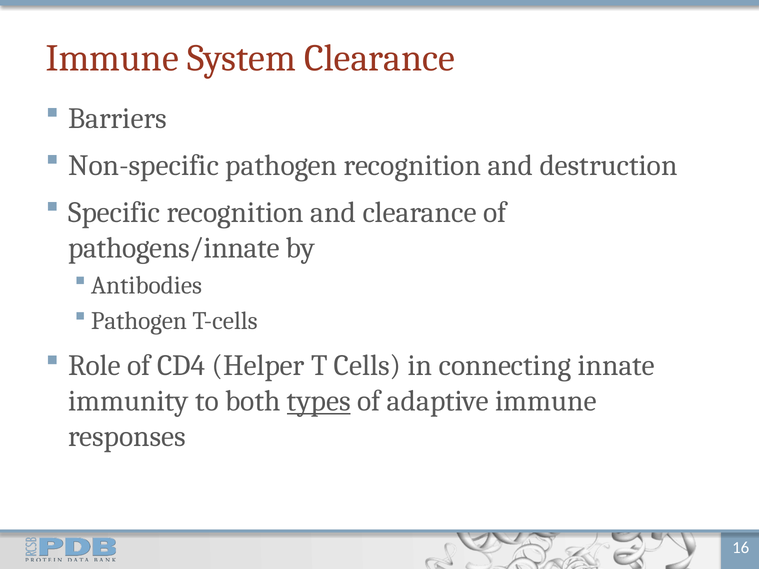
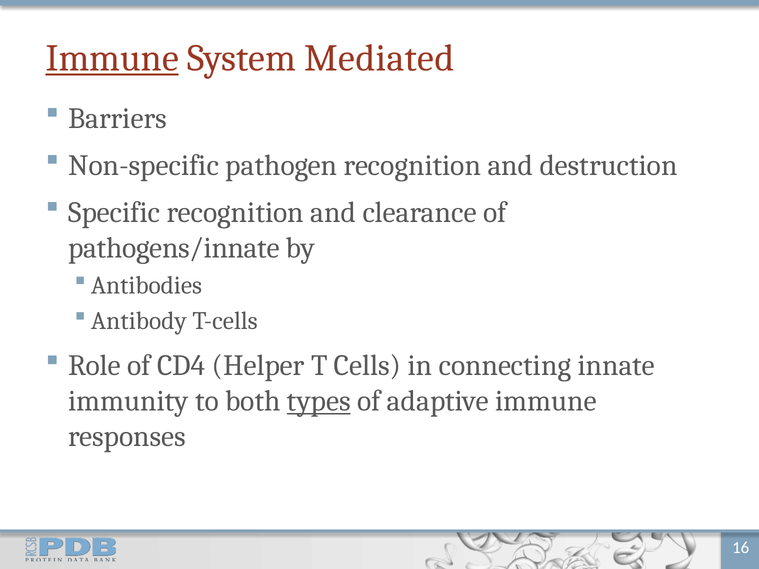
Immune at (112, 58) underline: none -> present
System Clearance: Clearance -> Mediated
Pathogen at (139, 321): Pathogen -> Antibody
